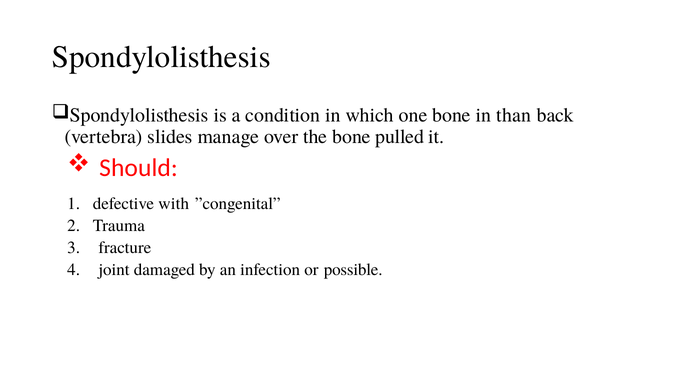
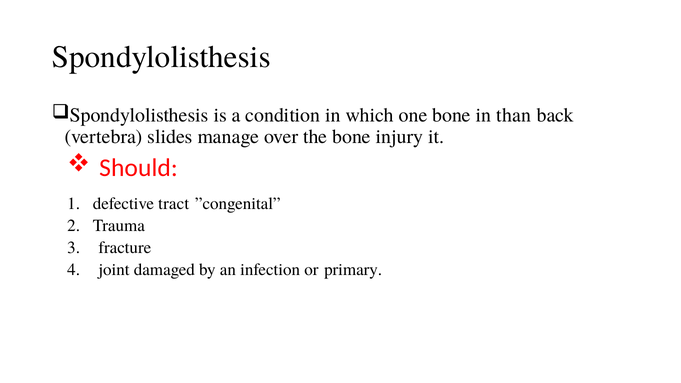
pulled: pulled -> injury
with: with -> tract
possible: possible -> primary
